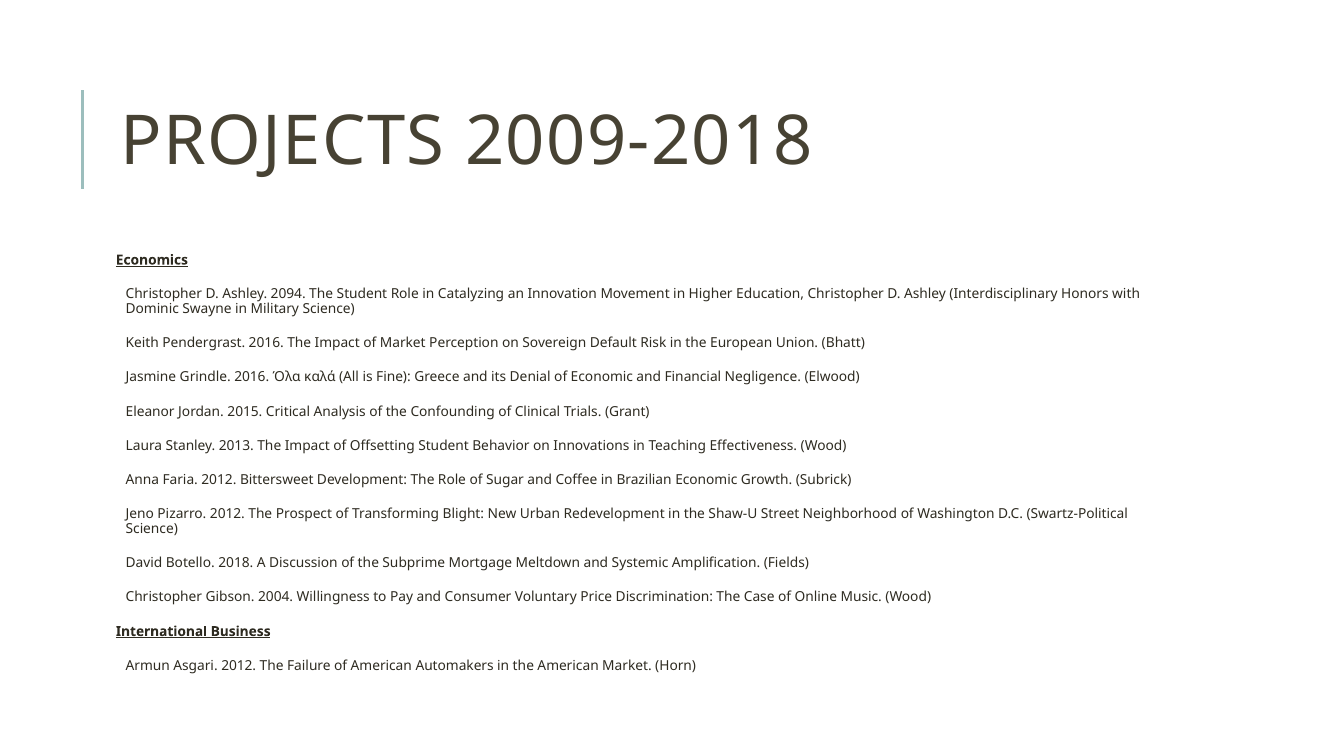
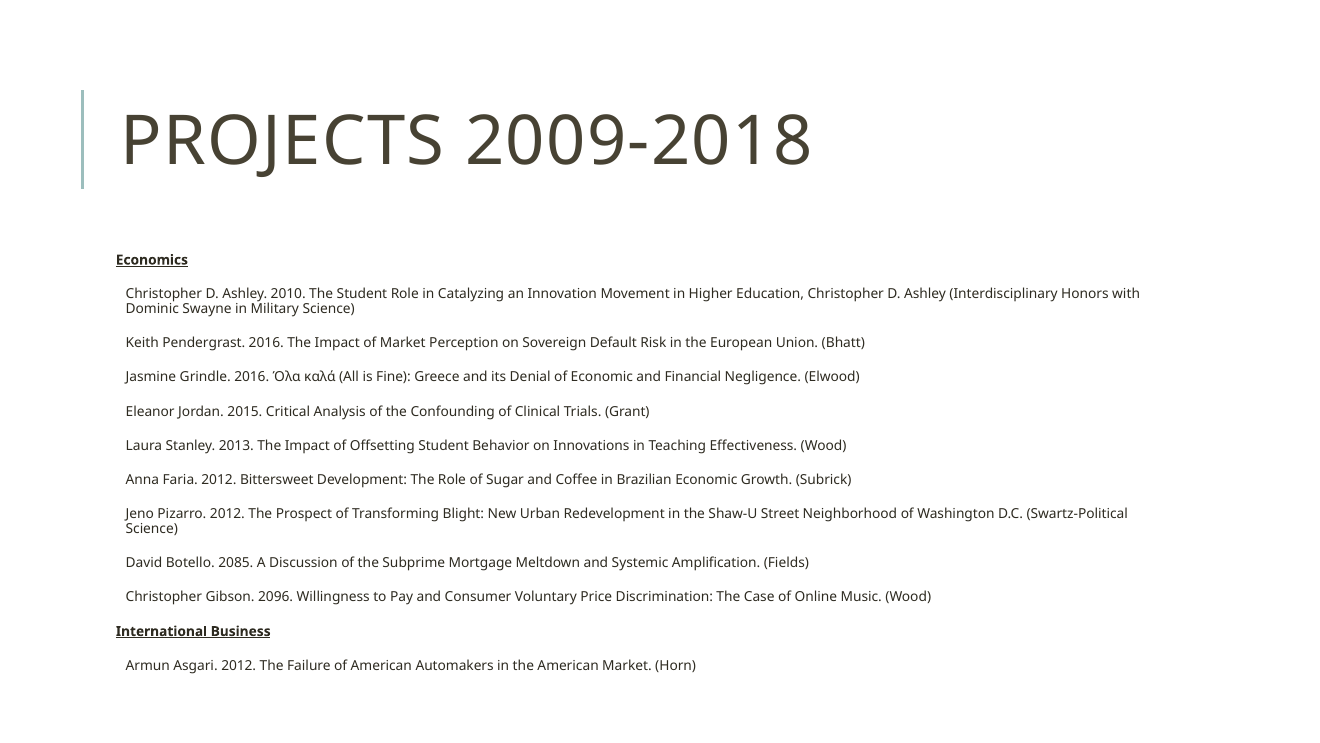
2094: 2094 -> 2010
2018: 2018 -> 2085
2004: 2004 -> 2096
